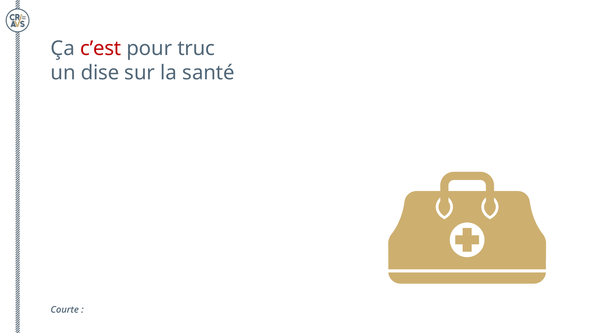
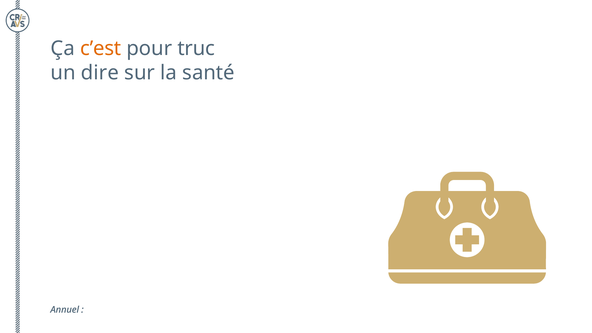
c’est colour: red -> orange
dise: dise -> dire
Courte: Courte -> Annuel
